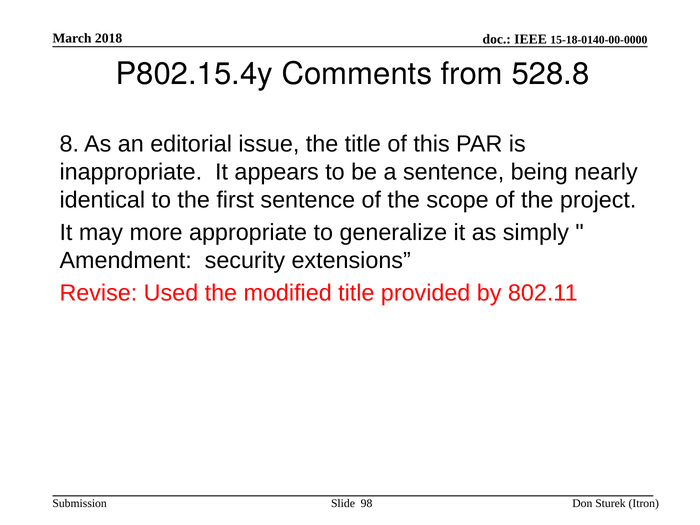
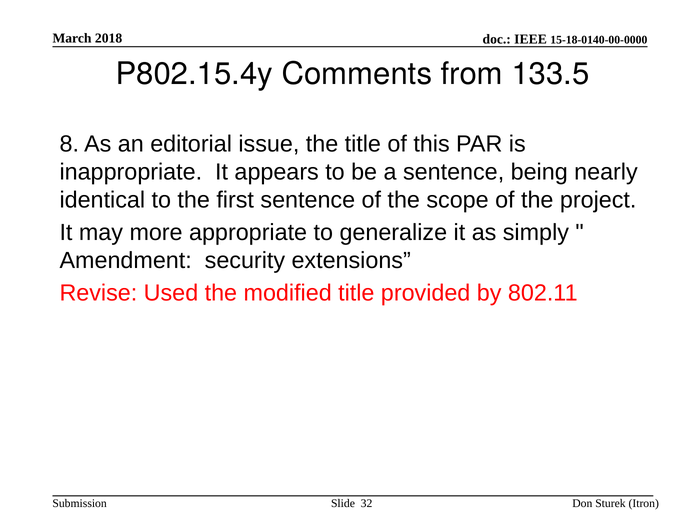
528.8: 528.8 -> 133.5
98: 98 -> 32
